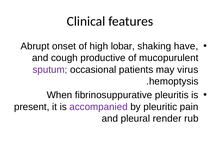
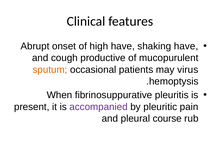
high lobar: lobar -> have
sputum colour: purple -> orange
render: render -> course
